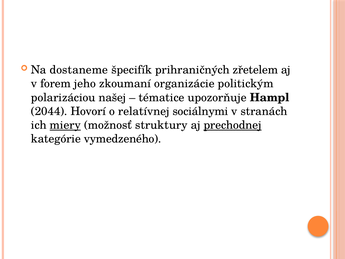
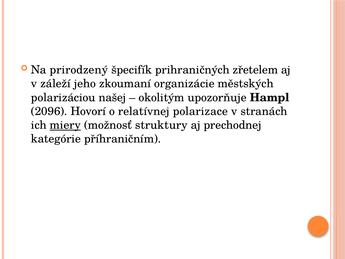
dostaneme: dostaneme -> prirodzený
forem: forem -> záleží
politickým: politickým -> městských
tématice: tématice -> okolitým
2044: 2044 -> 2096
sociálnymi: sociálnymi -> polarizace
prechodnej underline: present -> none
vymedzeného: vymedzeného -> příhraničním
